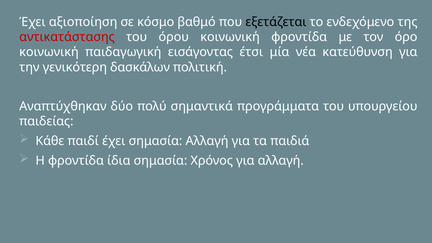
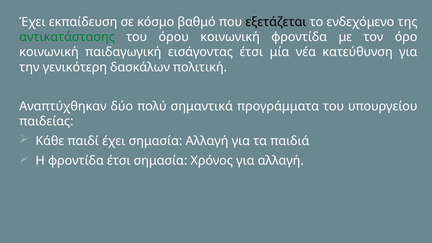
αξιοποίηση: αξιοποίηση -> εκπαίδευση
αντικατάστασης colour: red -> green
φροντίδα ίδια: ίδια -> έτσι
